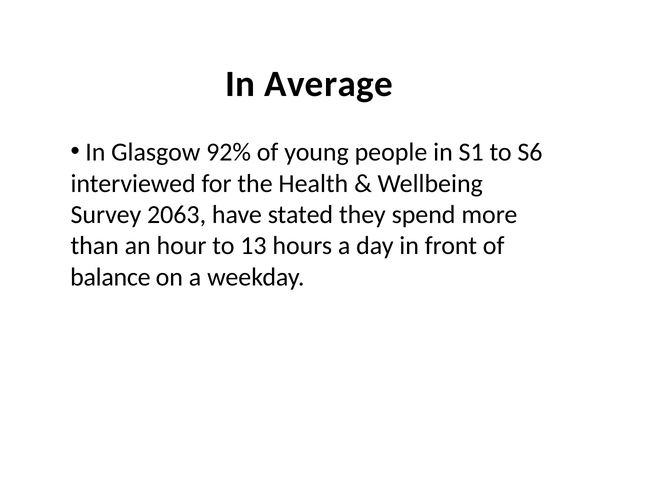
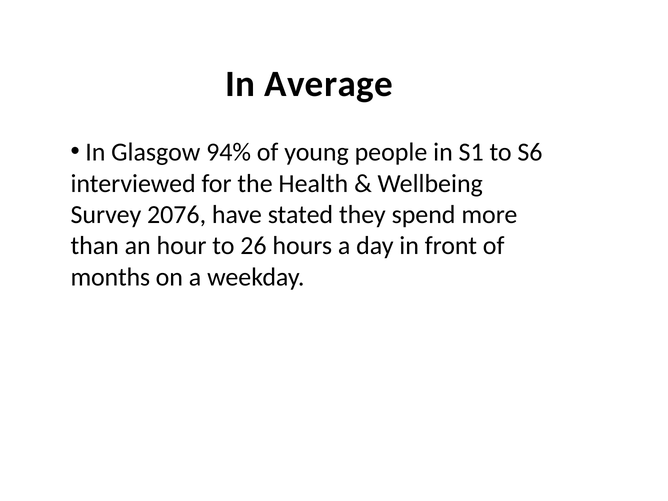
92%: 92% -> 94%
2063: 2063 -> 2076
13: 13 -> 26
balance: balance -> months
